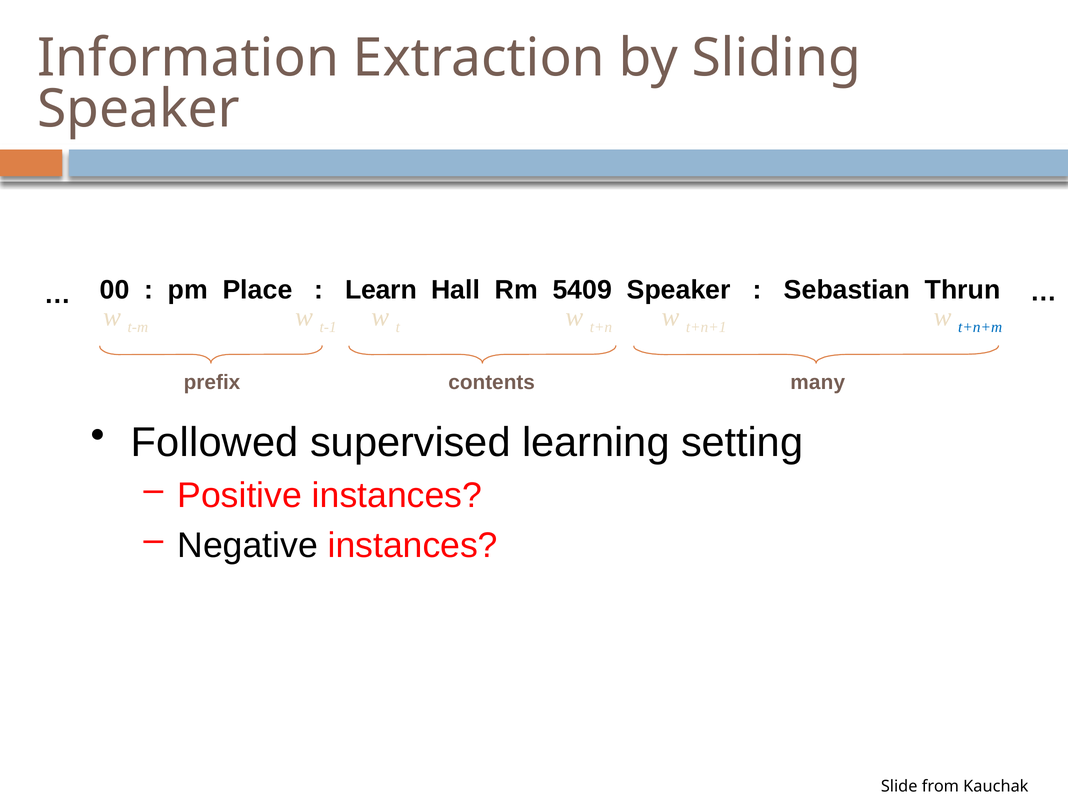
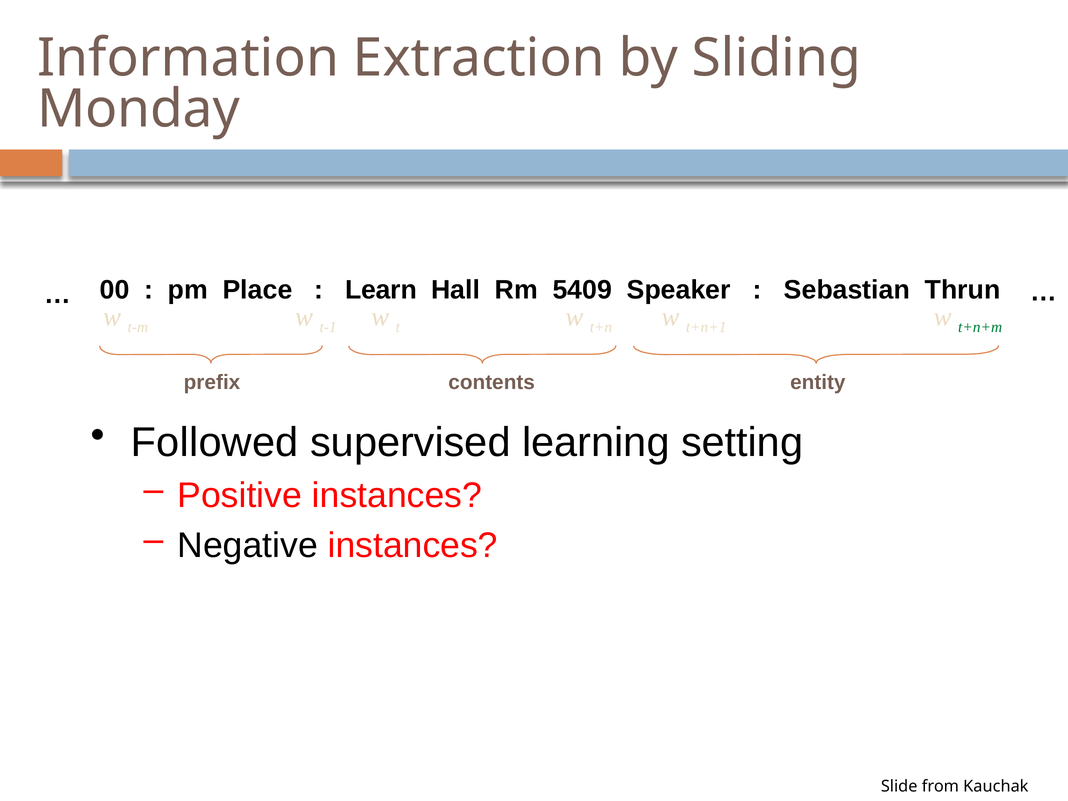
Speaker at (138, 109): Speaker -> Monday
t+n+m colour: blue -> green
many: many -> entity
